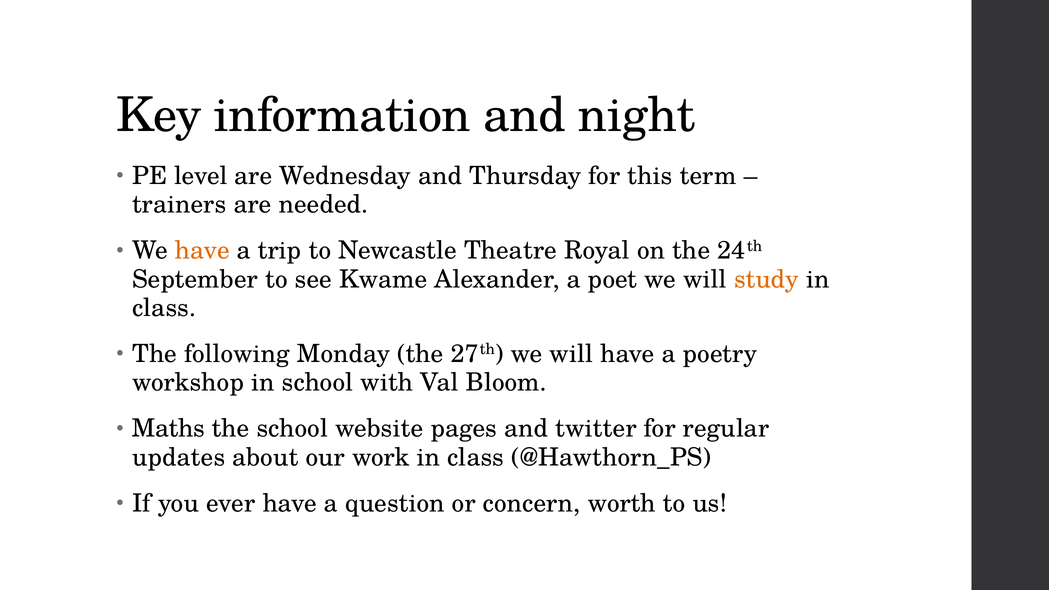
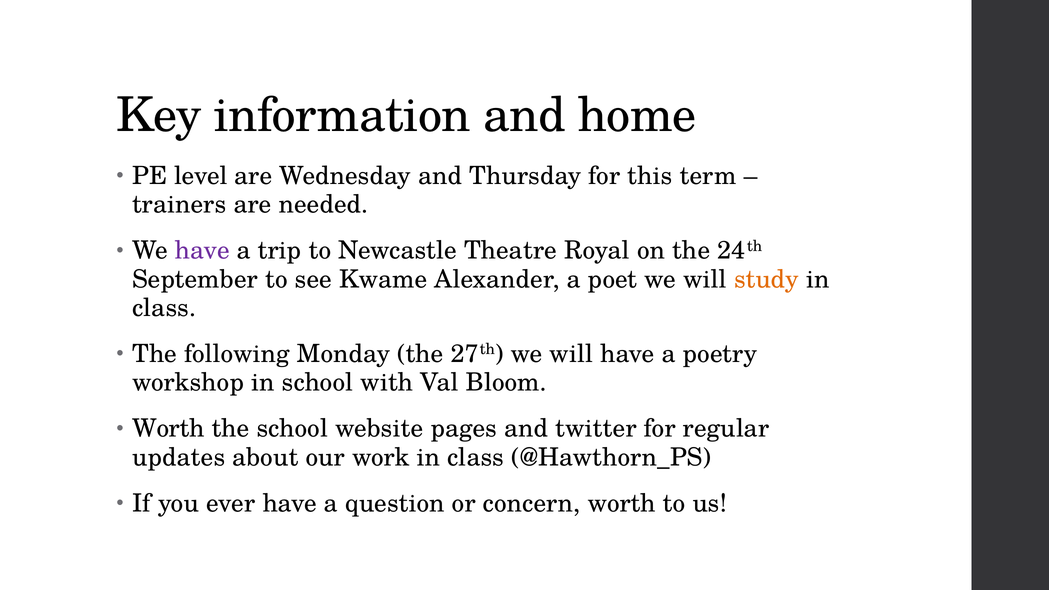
night: night -> home
have at (202, 251) colour: orange -> purple
Maths at (168, 429): Maths -> Worth
